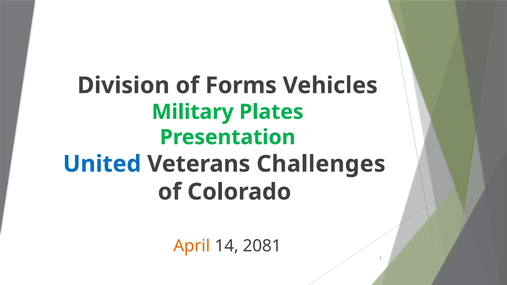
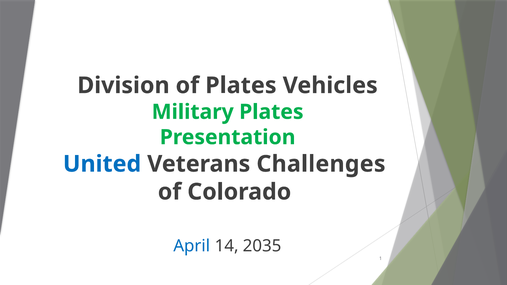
of Forms: Forms -> Plates
April colour: orange -> blue
2081: 2081 -> 2035
